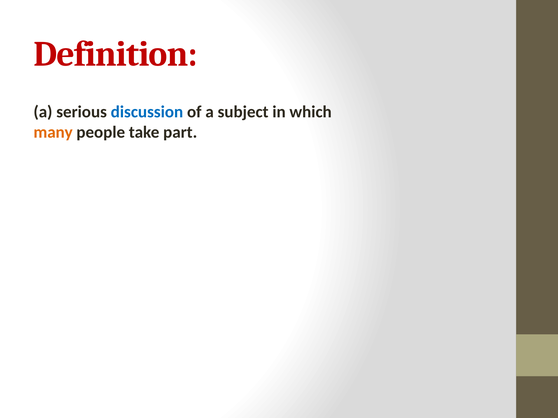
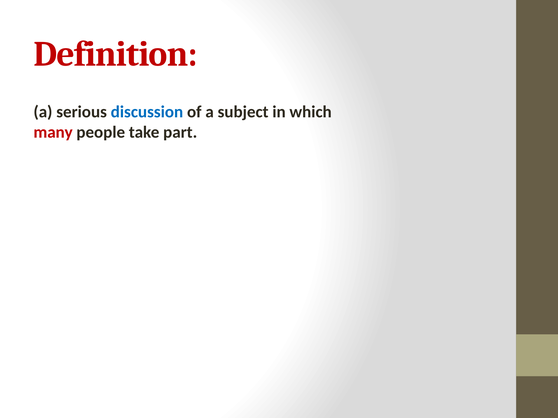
many colour: orange -> red
